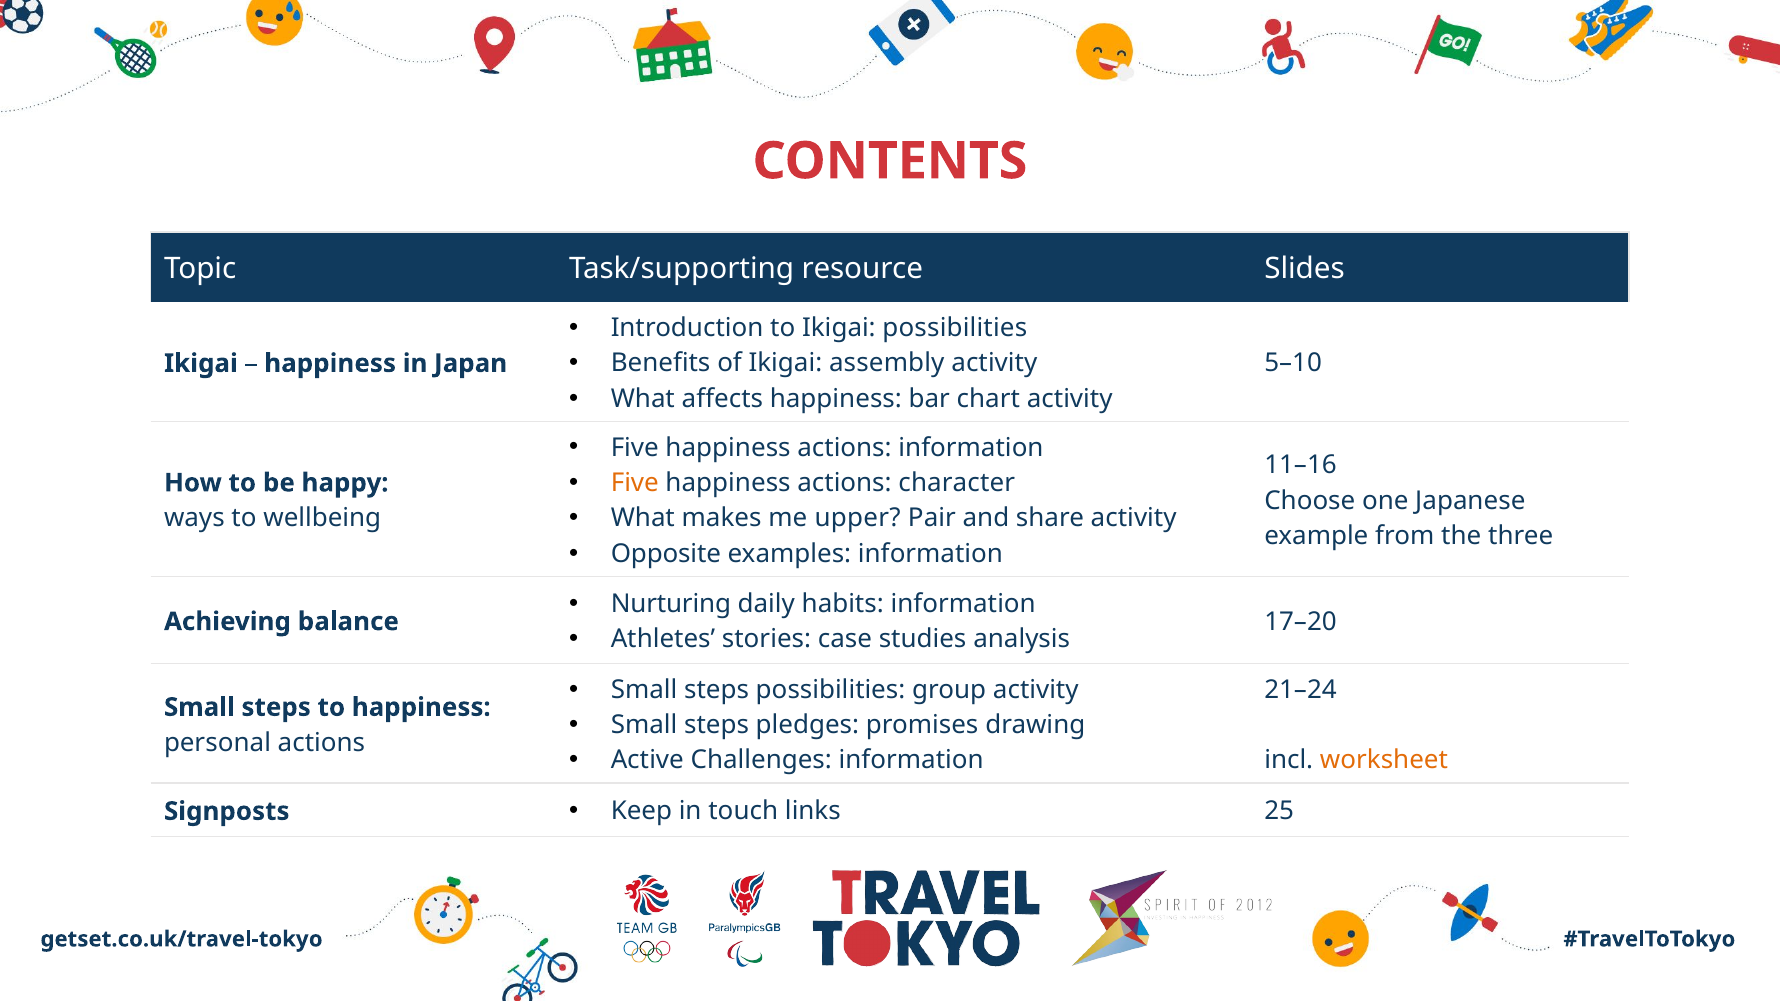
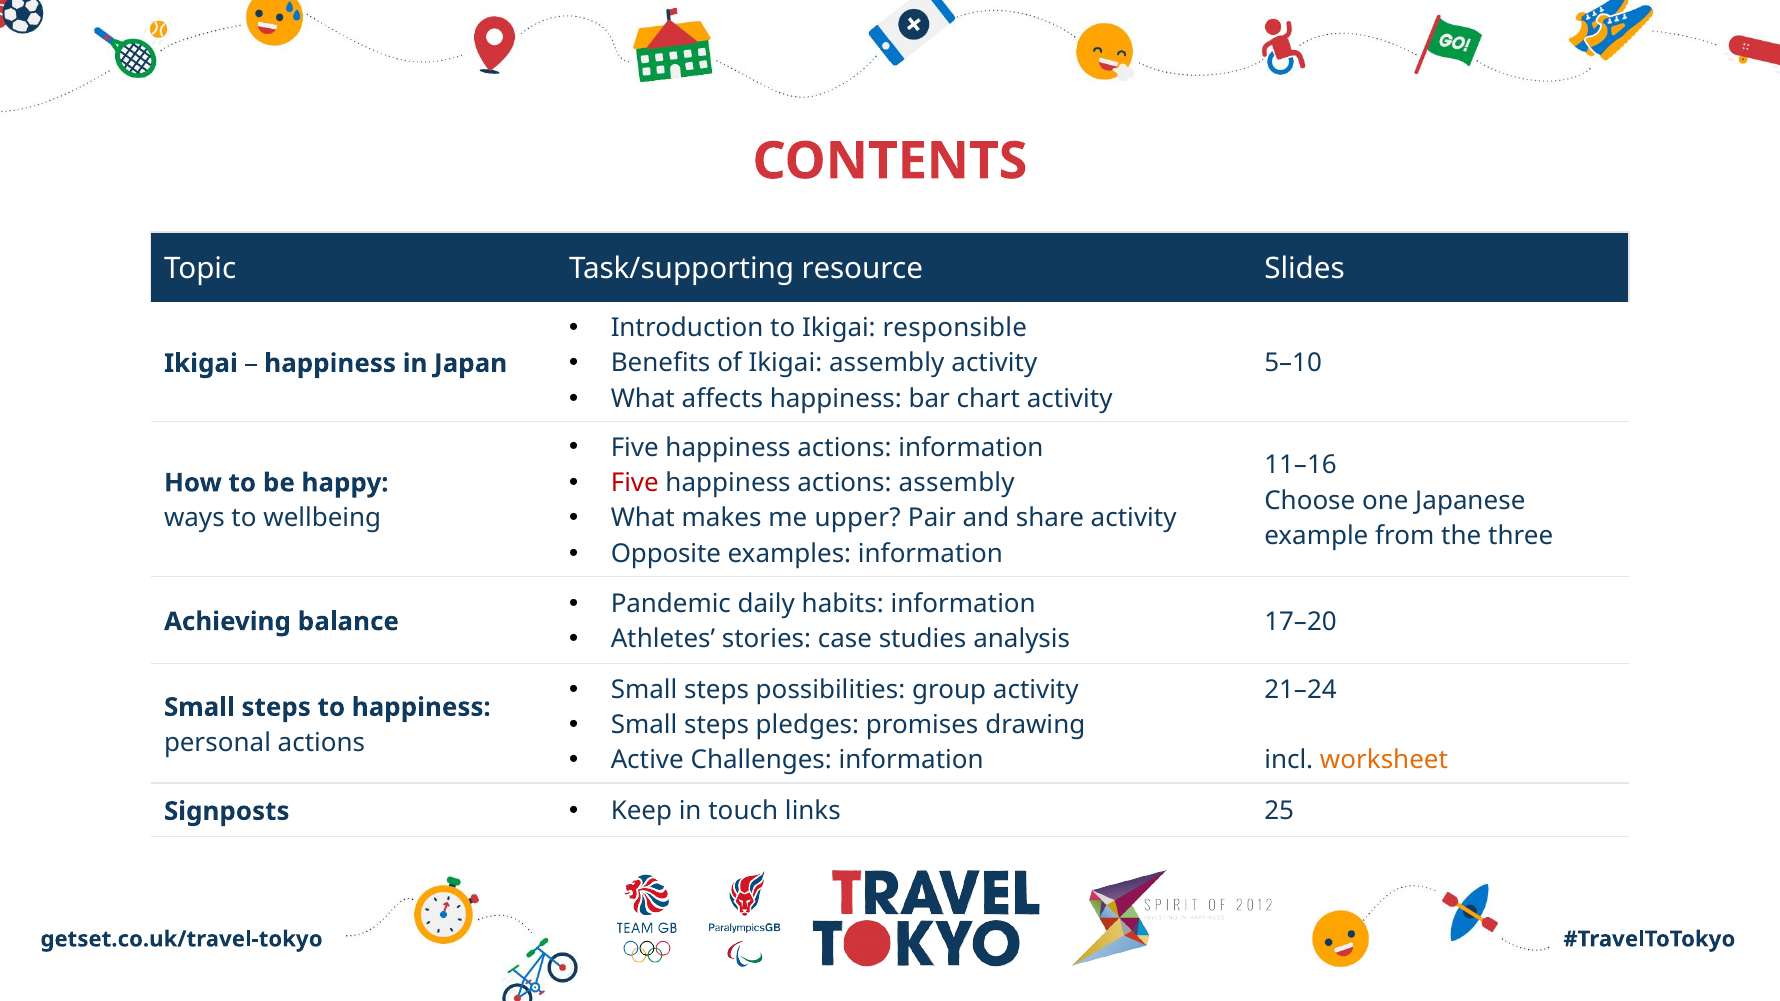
Ikigai possibilities: possibilities -> responsible
Five at (635, 483) colour: orange -> red
actions character: character -> assembly
Nurturing: Nurturing -> Pandemic
